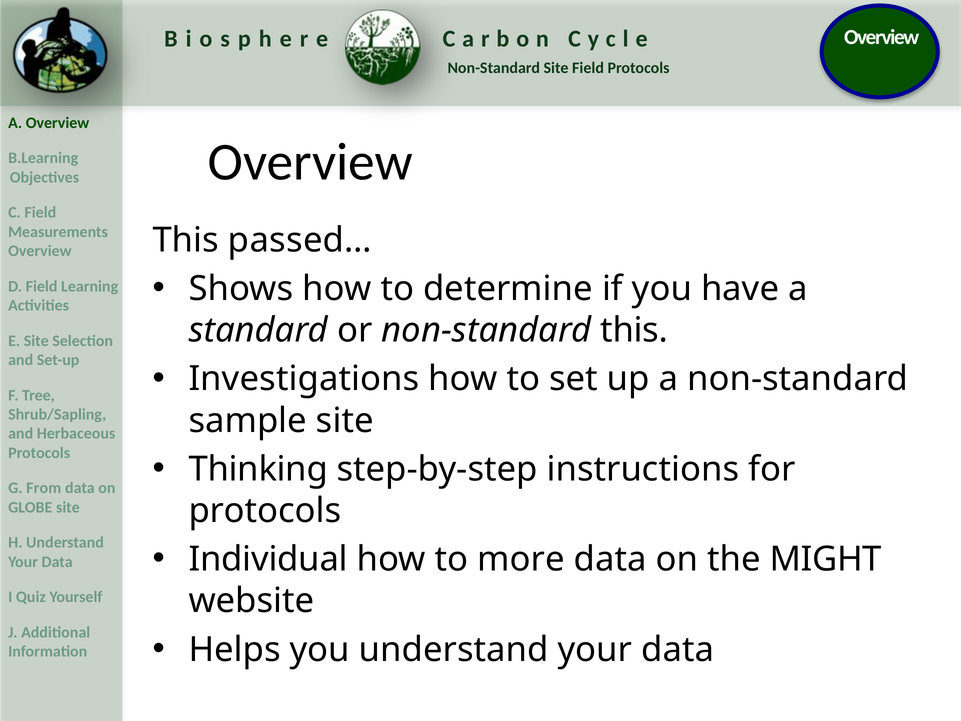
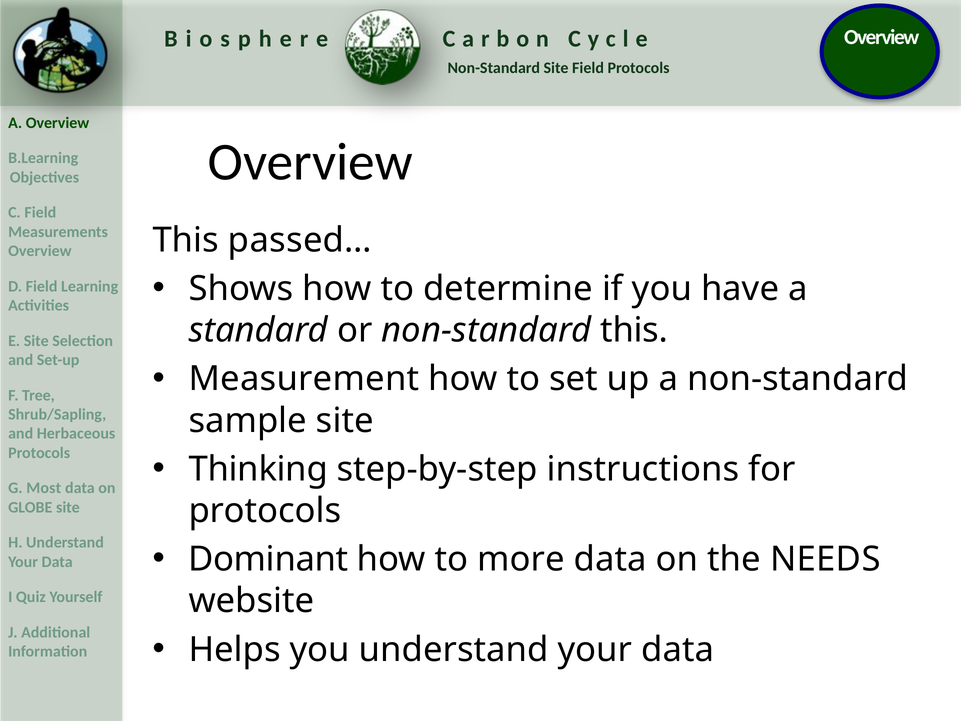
Investigations: Investigations -> Measurement
From: From -> Most
Individual: Individual -> Dominant
MIGHT: MIGHT -> NEEDS
